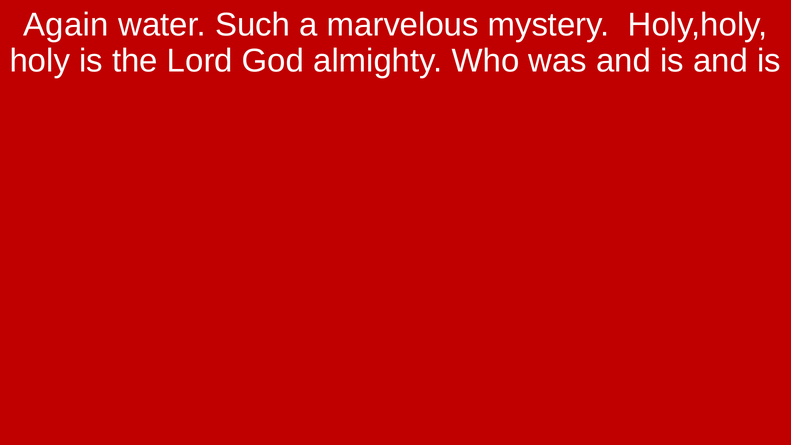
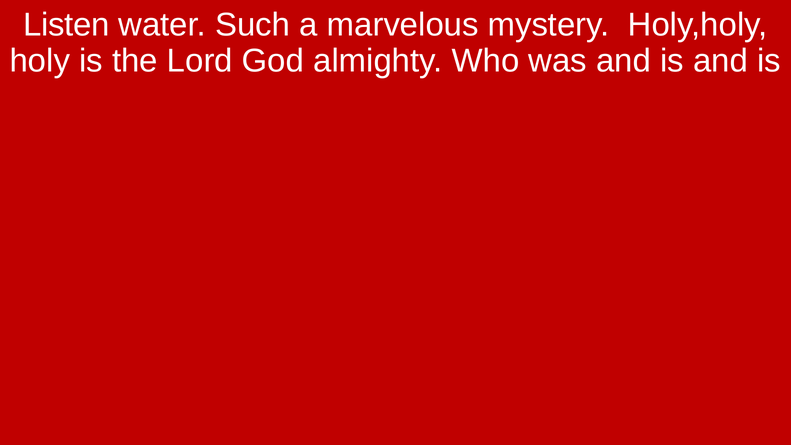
Again: Again -> Listen
